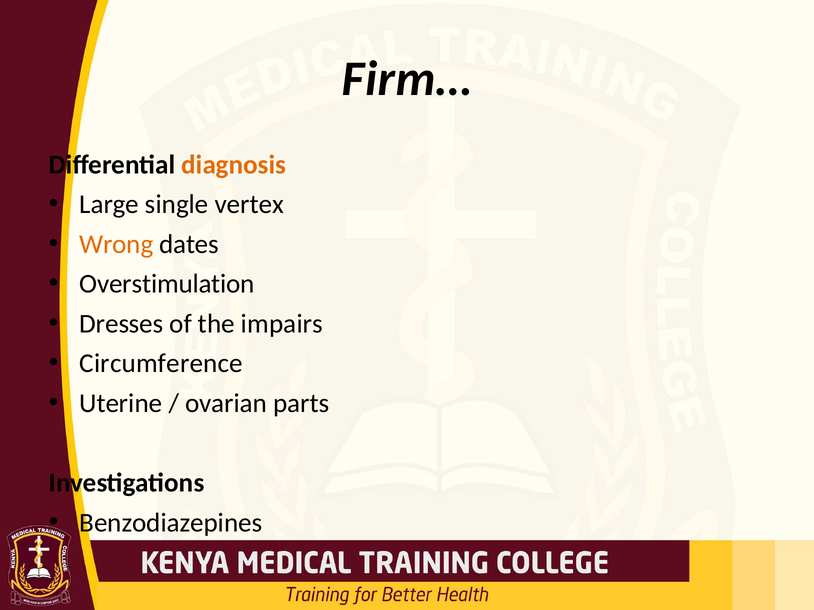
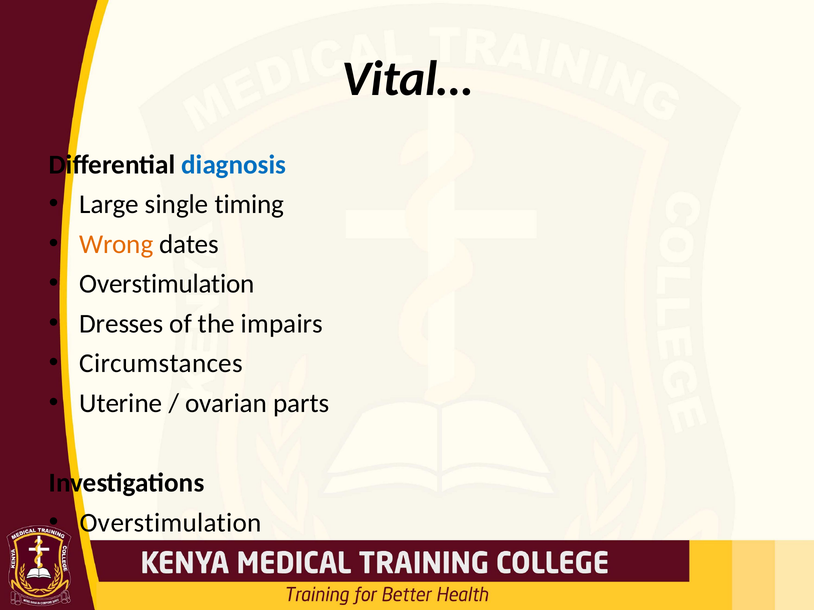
Firm…: Firm… -> Vital…
diagnosis colour: orange -> blue
vertex: vertex -> timing
Circumference: Circumference -> Circumstances
Benzodiazepines at (171, 523): Benzodiazepines -> Overstimulation
